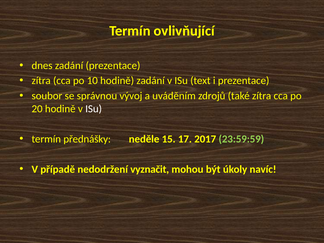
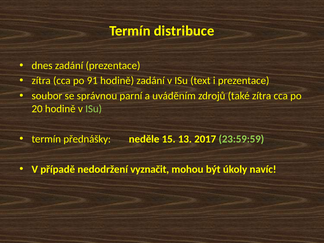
ovlivňující: ovlivňující -> distribuce
10: 10 -> 91
vývoj: vývoj -> parní
ISu at (94, 109) colour: white -> light green
17: 17 -> 13
